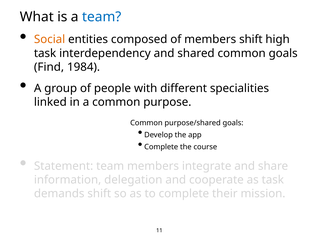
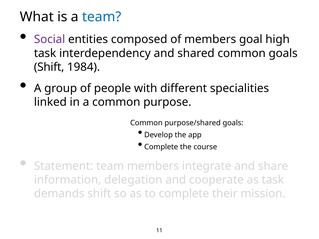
Social colour: orange -> purple
members shift: shift -> goal
Find at (49, 67): Find -> Shift
